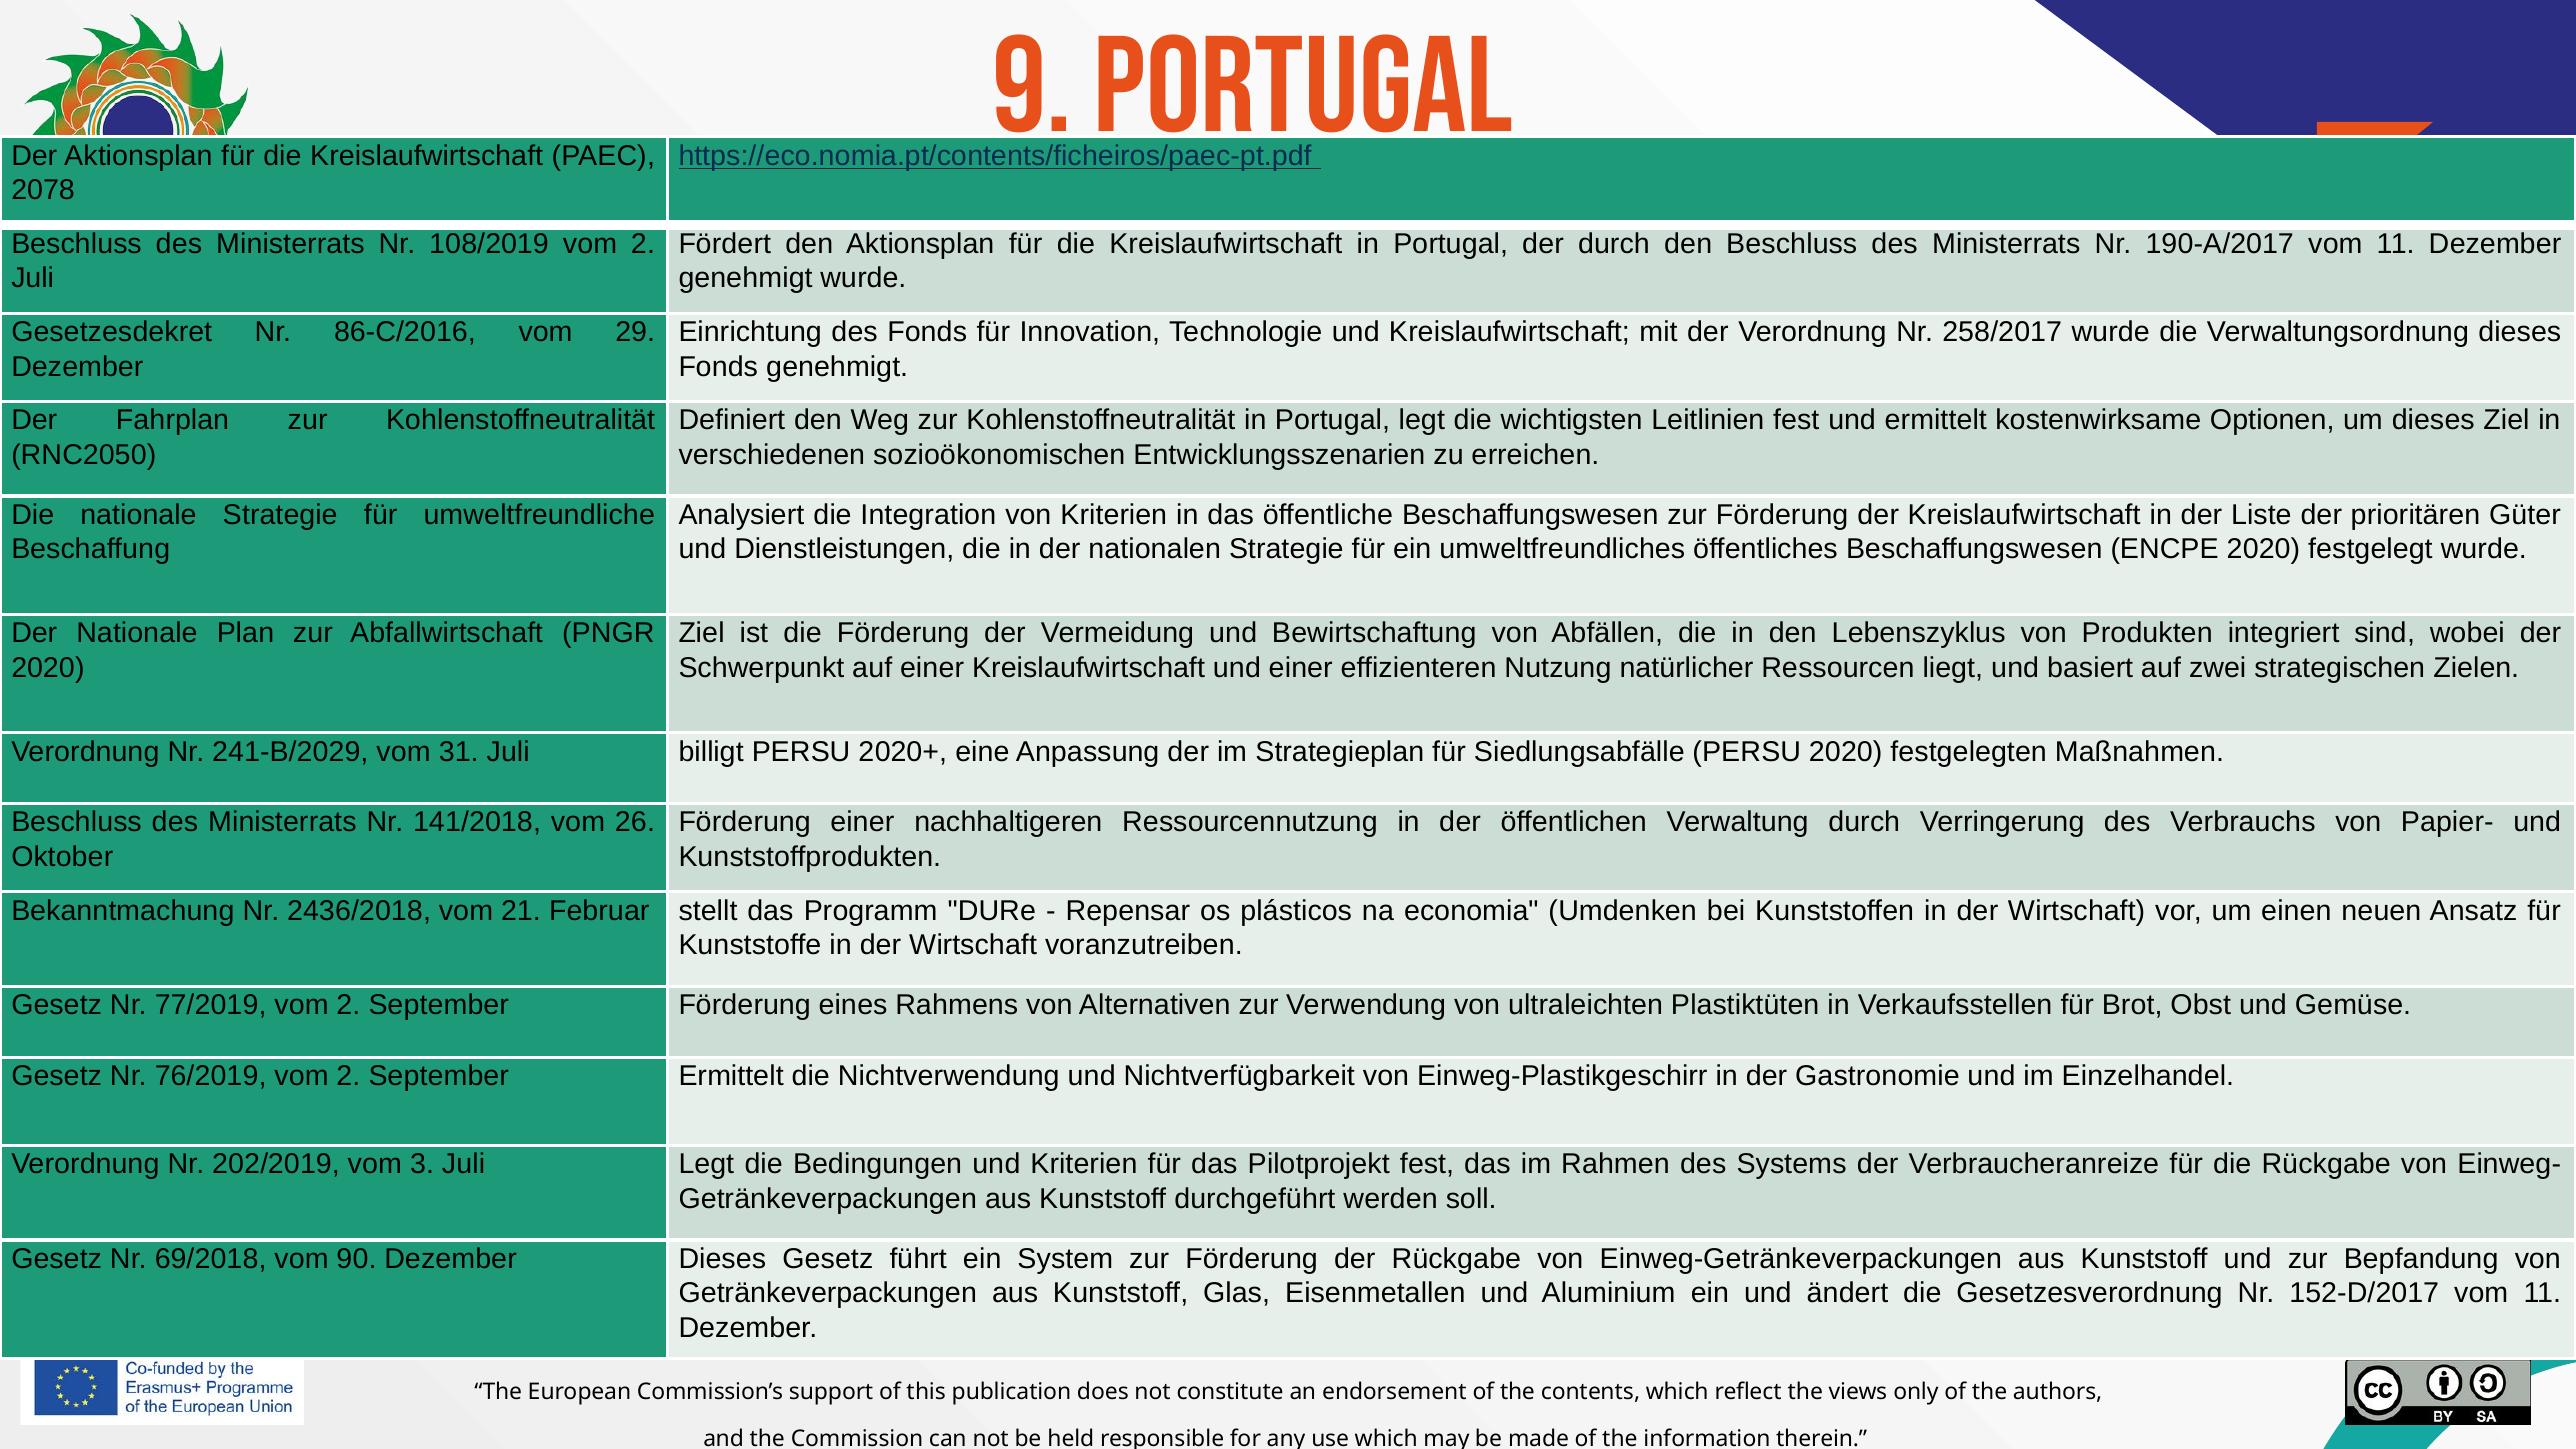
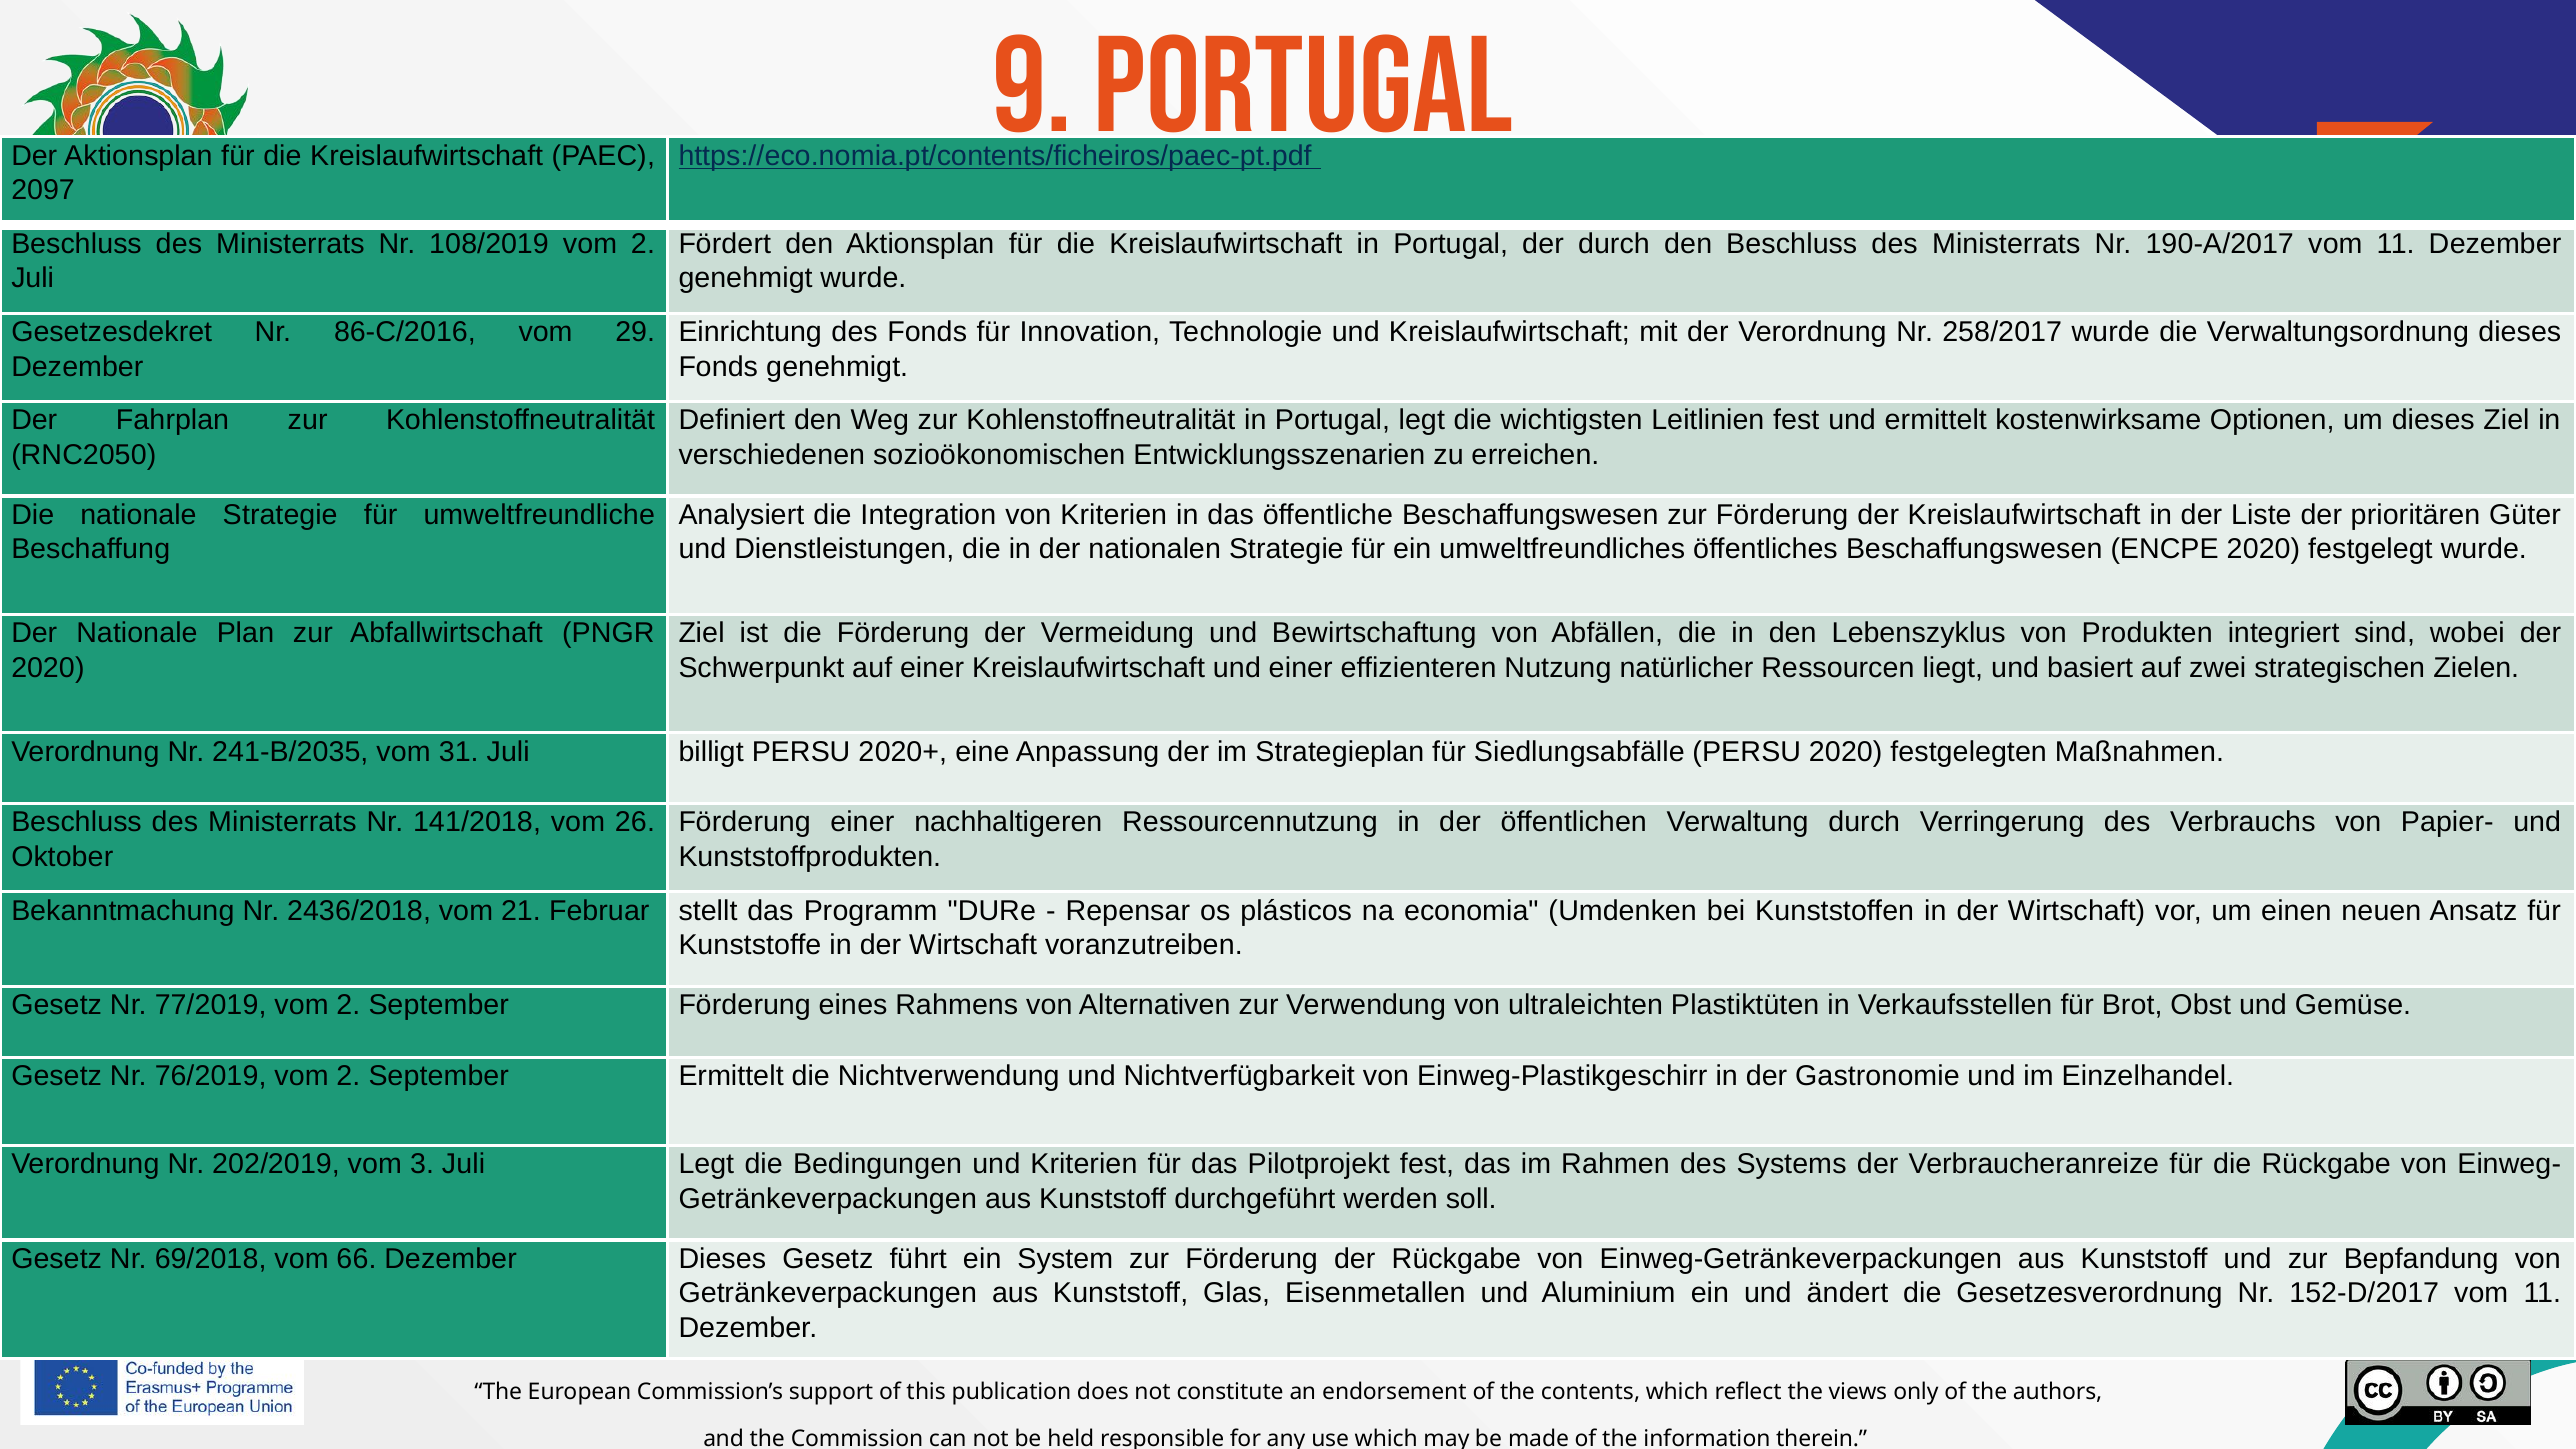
2078: 2078 -> 2097
241-B/2029: 241-B/2029 -> 241-B/2035
90: 90 -> 66
